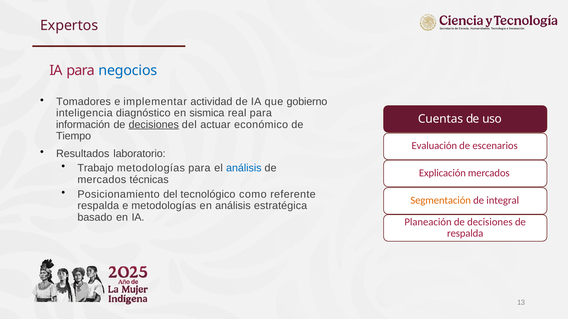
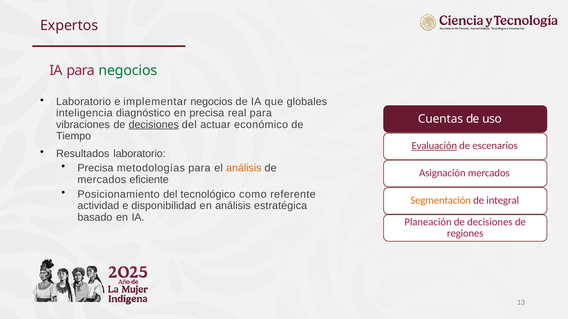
negocios at (128, 71) colour: blue -> green
Tomadores at (84, 102): Tomadores -> Laboratorio
implementar actividad: actividad -> negocios
gobierno: gobierno -> globales
en sismica: sismica -> precisa
información: información -> vibraciones
Evaluación underline: none -> present
Trabajo at (95, 168): Trabajo -> Precisa
análisis at (244, 168) colour: blue -> orange
Explicación: Explicación -> Asignación
técnicas: técnicas -> eficiente
respalda at (98, 206): respalda -> actividad
e metodologías: metodologías -> disponibilidad
respalda at (465, 234): respalda -> regiones
